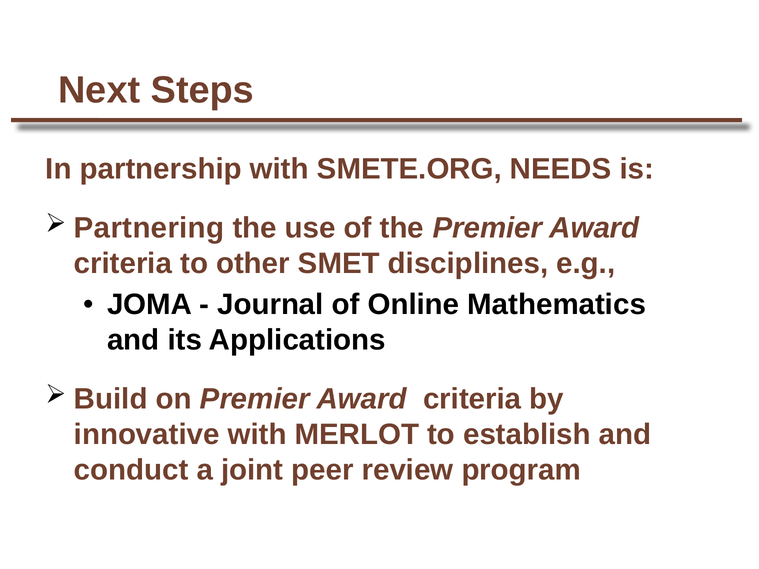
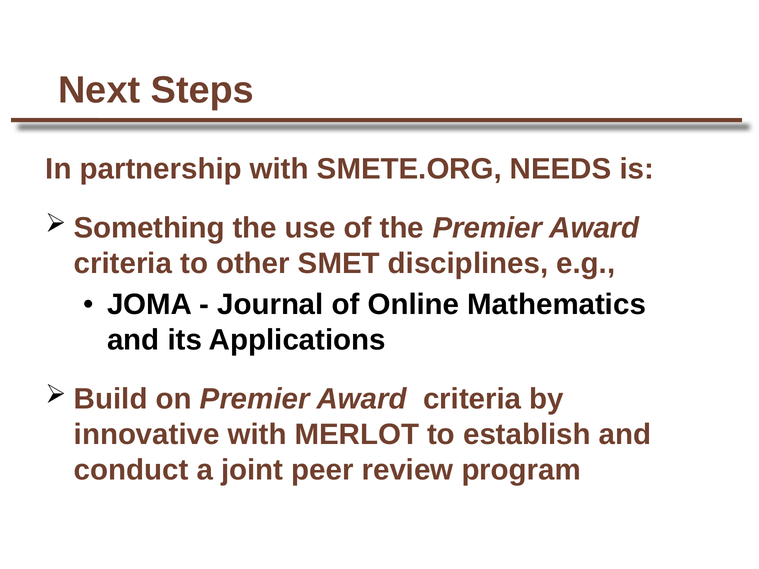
Partnering: Partnering -> Something
